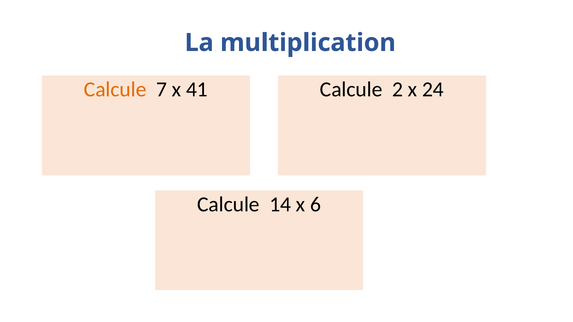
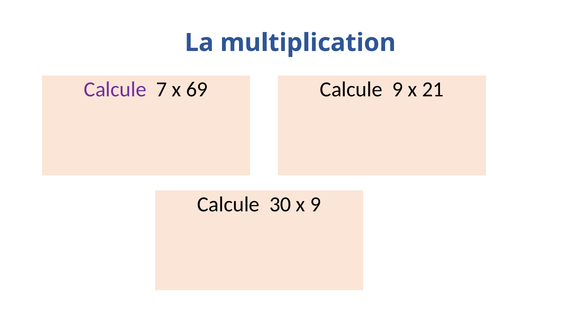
Calcule at (115, 90) colour: orange -> purple
41: 41 -> 69
Calcule 2: 2 -> 9
24: 24 -> 21
14: 14 -> 30
x 6: 6 -> 9
